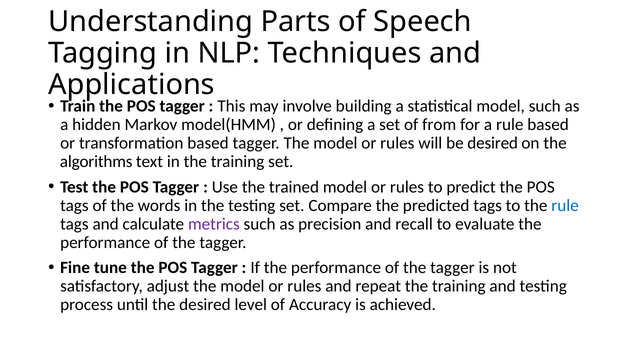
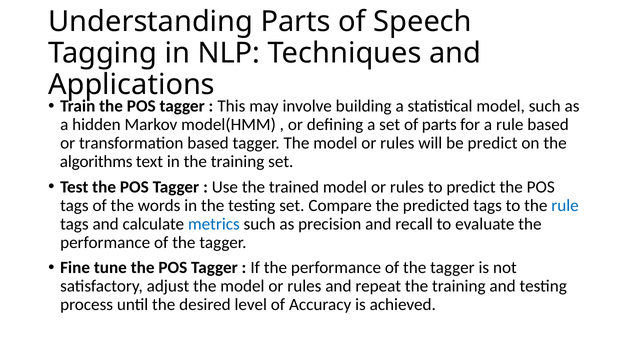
of from: from -> parts
be desired: desired -> predict
metrics colour: purple -> blue
